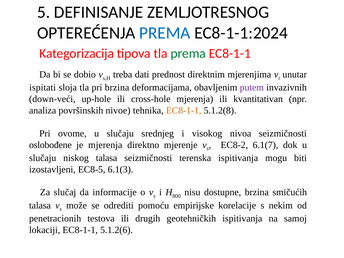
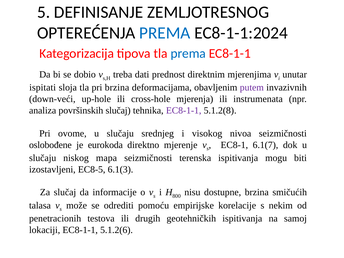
prema at (188, 54) colour: green -> blue
kvantitativan: kvantitativan -> instrumenata
površinskih nivoe: nivoe -> slučaj
EC8-1-1 at (184, 110) colour: orange -> purple
je mjerenja: mjerenja -> eurokoda
EC8-2: EC8-2 -> EC8-1
niskog talasa: talasa -> mapa
